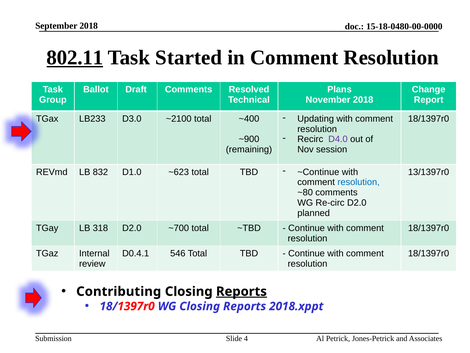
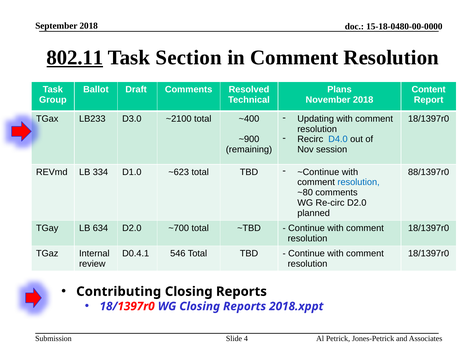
Started: Started -> Section
Change: Change -> Content
D4.0 colour: purple -> blue
832: 832 -> 334
13/1397r0: 13/1397r0 -> 88/1397r0
318: 318 -> 634
Reports at (241, 291) underline: present -> none
